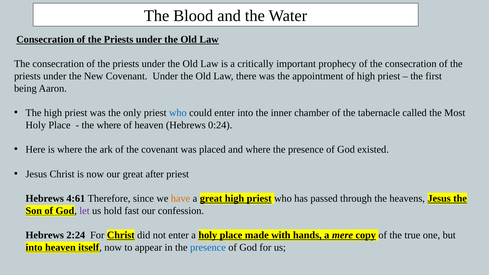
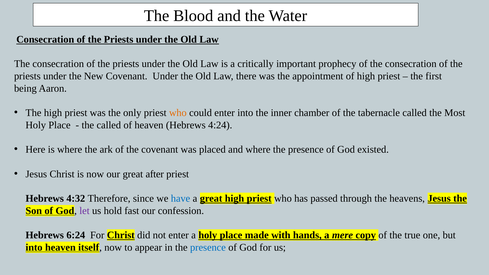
who at (178, 113) colour: blue -> orange
the where: where -> called
0:24: 0:24 -> 4:24
4:61: 4:61 -> 4:32
have colour: orange -> blue
2:24: 2:24 -> 6:24
